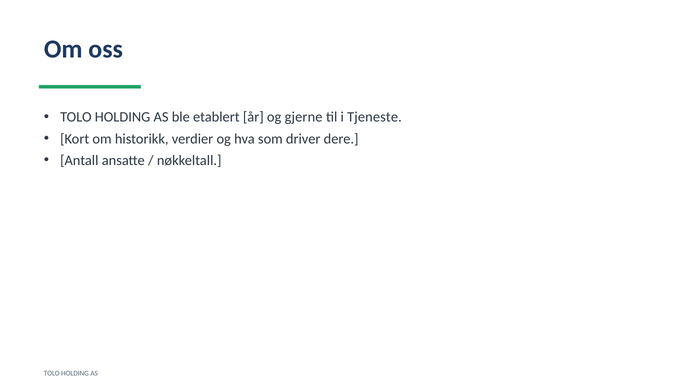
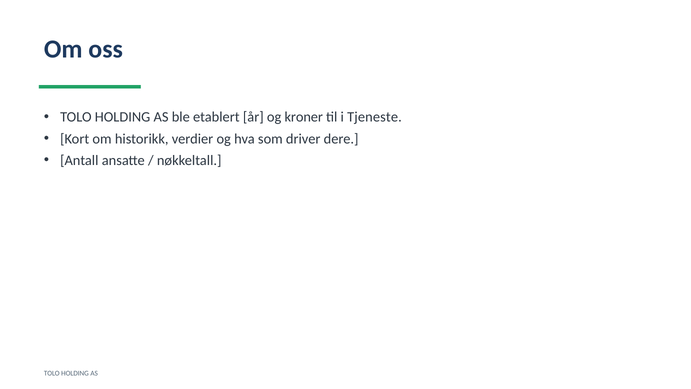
gjerne: gjerne -> kroner
